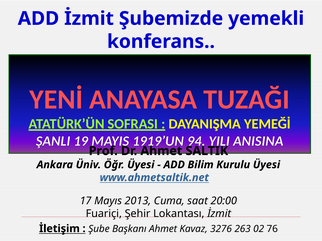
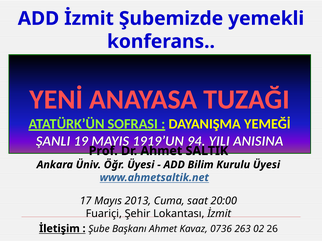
3276: 3276 -> 0736
76: 76 -> 26
